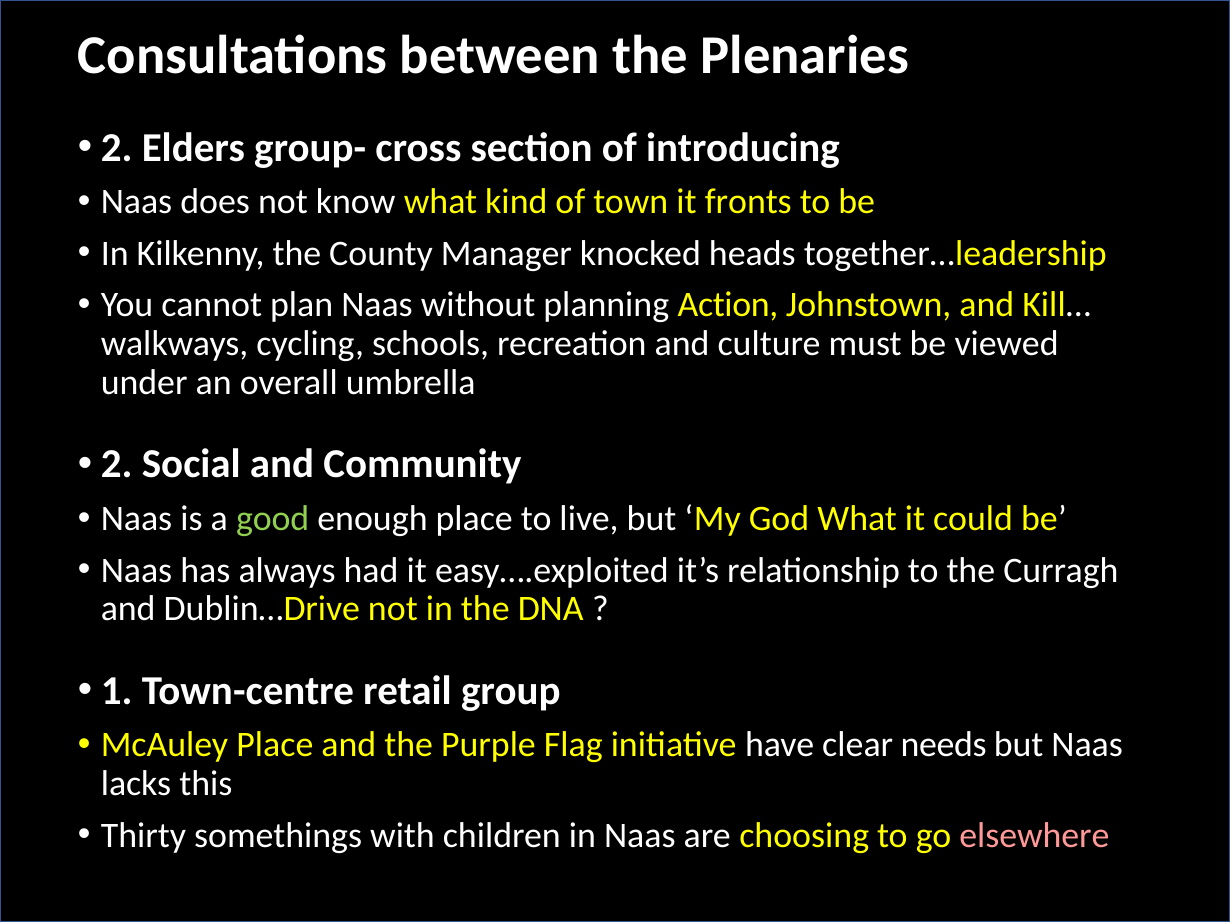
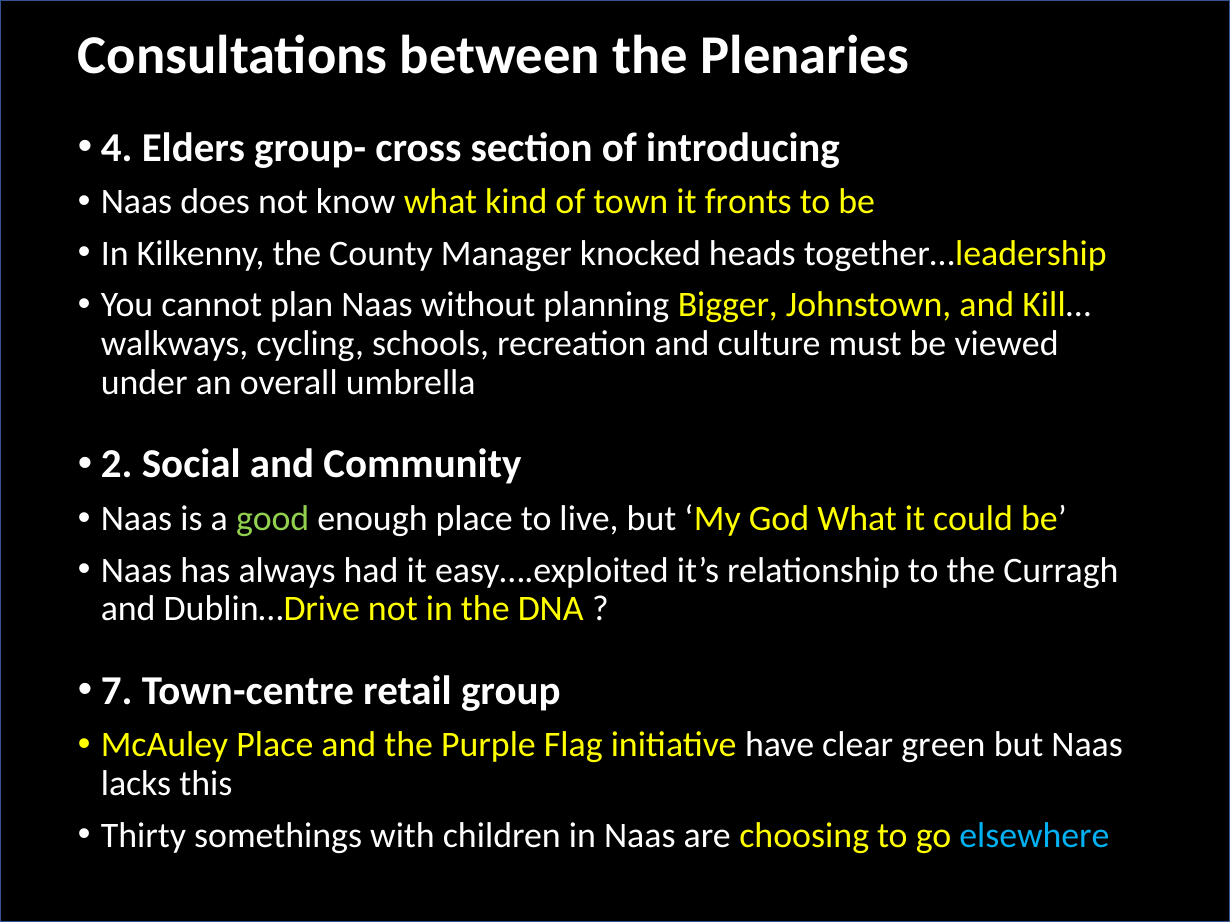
2 at (117, 148): 2 -> 4
Action: Action -> Bigger
1: 1 -> 7
needs: needs -> green
elsewhere colour: pink -> light blue
